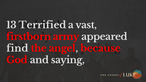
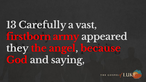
Terrified: Terrified -> Carefully
find: find -> they
